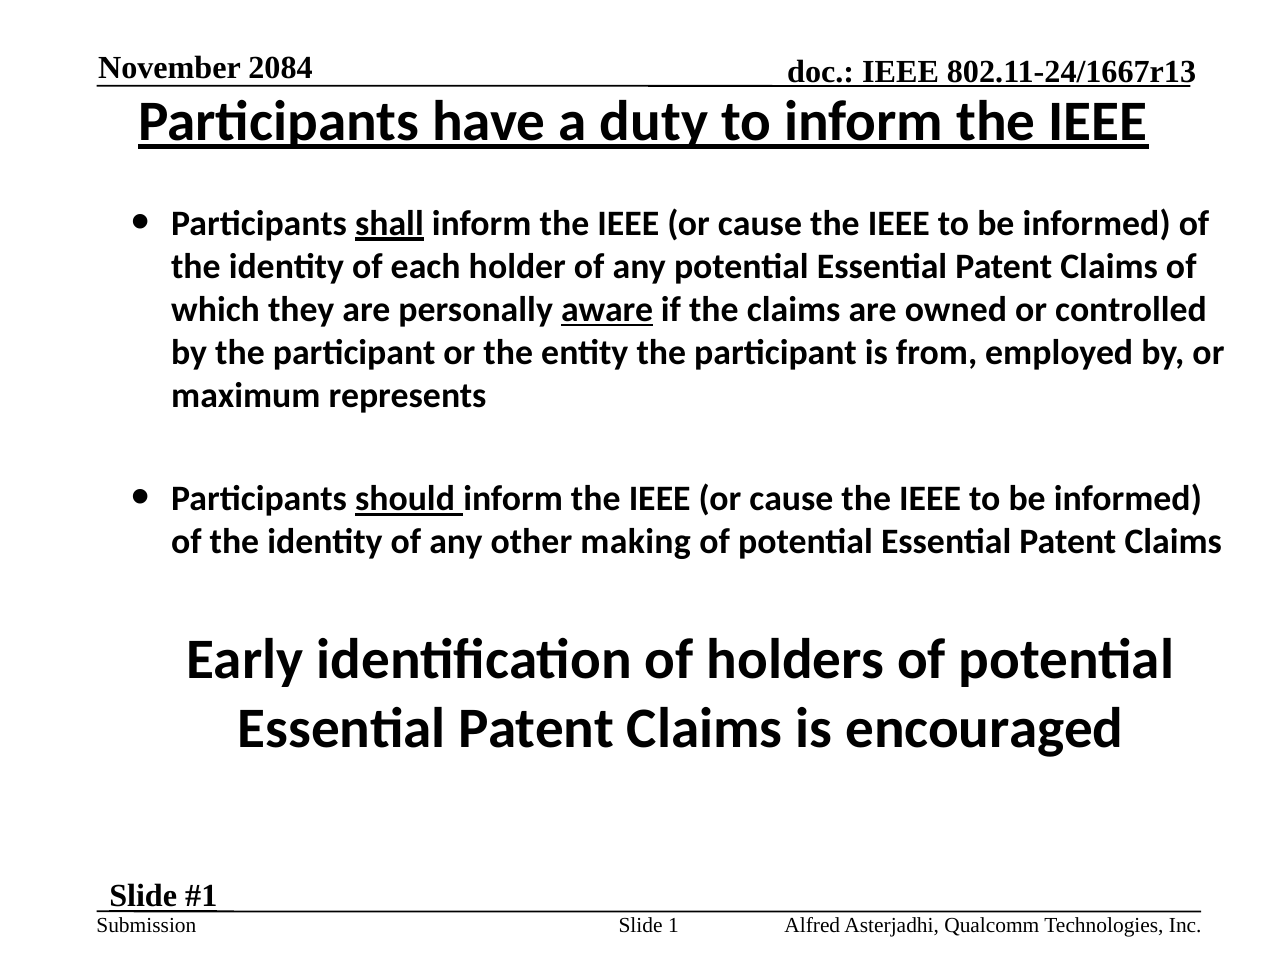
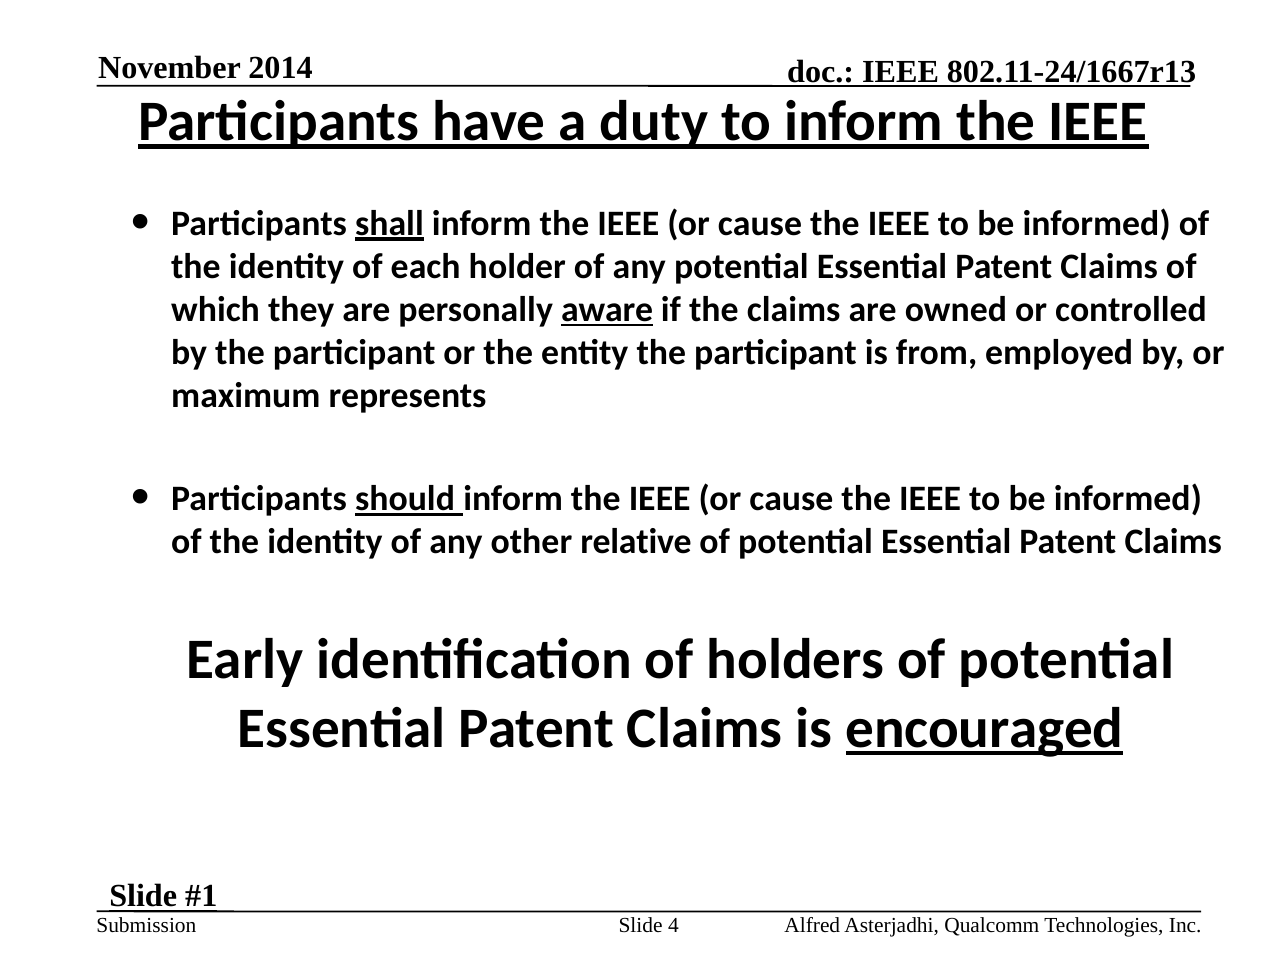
2084: 2084 -> 2014
making: making -> relative
encouraged underline: none -> present
1: 1 -> 4
